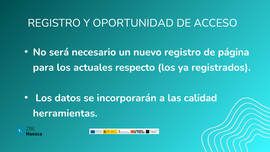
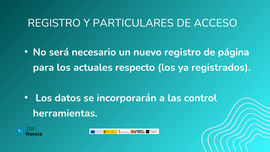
OPORTUNIDAD: OPORTUNIDAD -> PARTICULARES
calidad: calidad -> control
